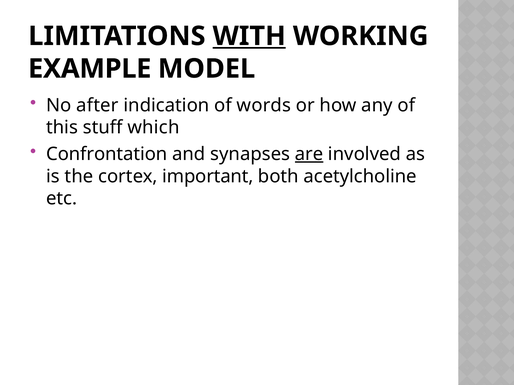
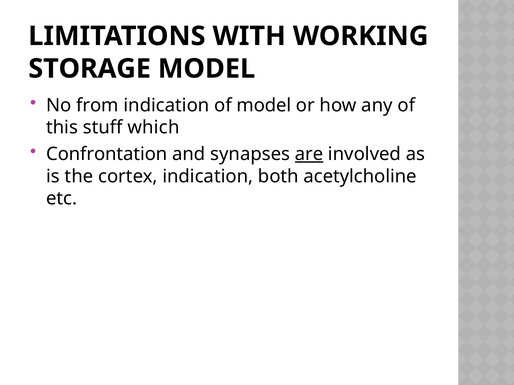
WITH underline: present -> none
EXAMPLE: EXAMPLE -> STORAGE
after: after -> from
of words: words -> model
cortex important: important -> indication
